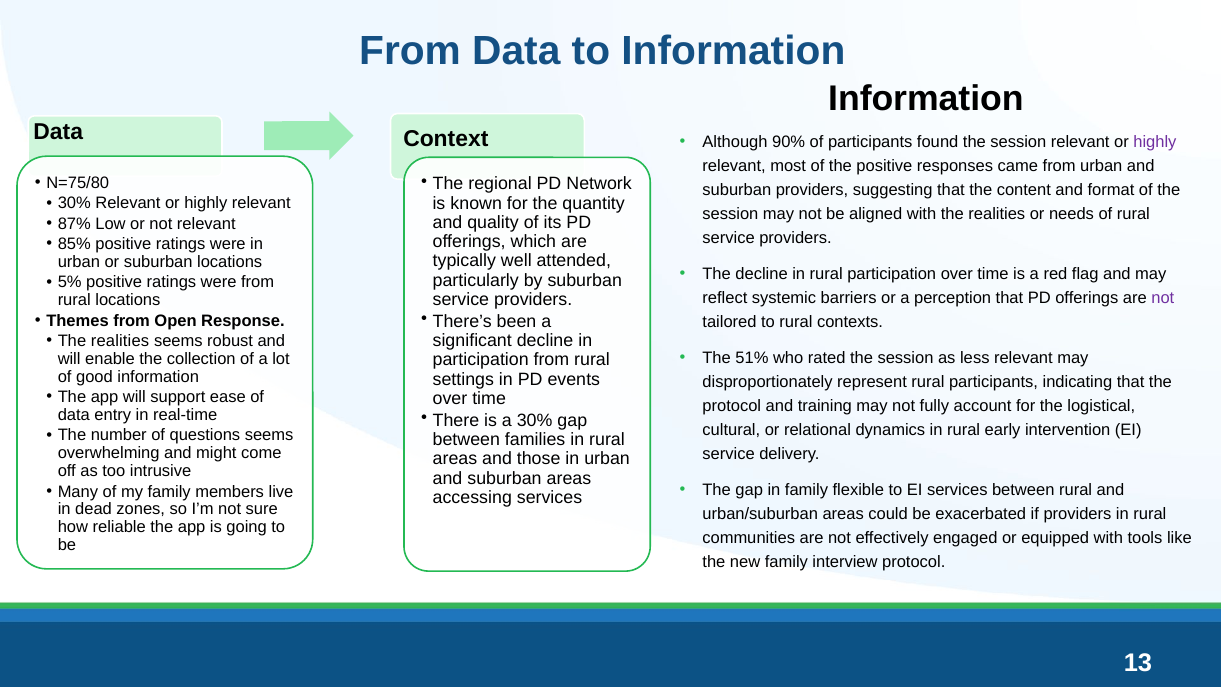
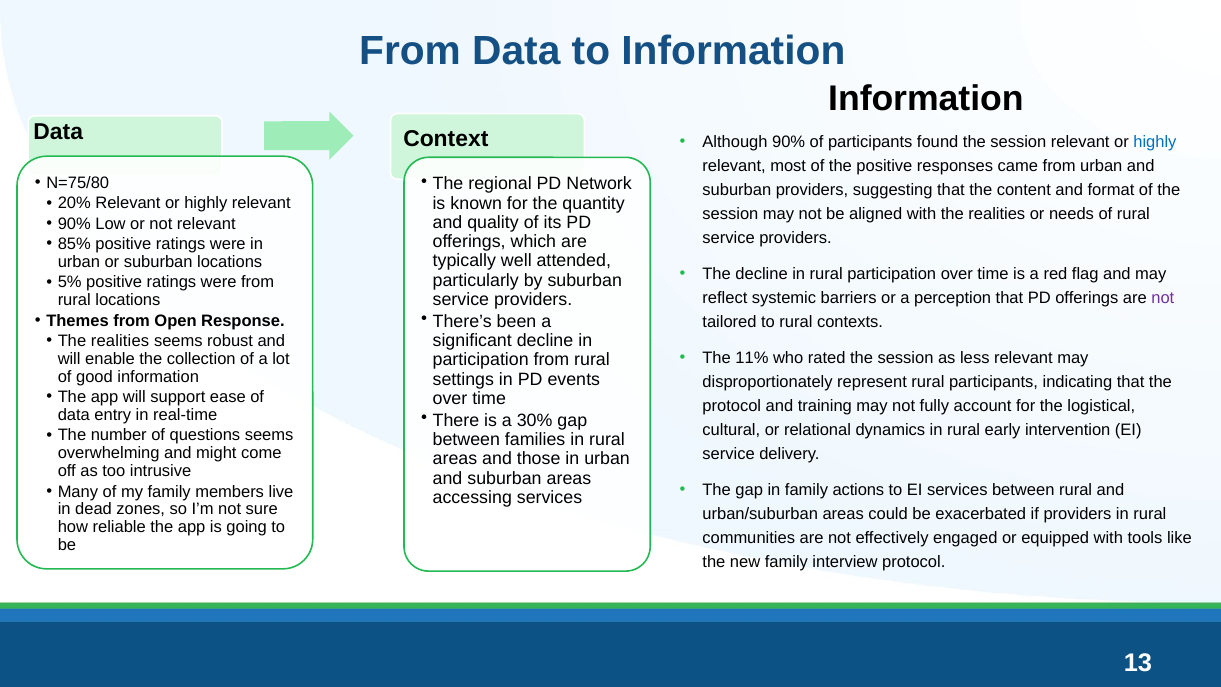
highly at (1155, 142) colour: purple -> blue
30% at (74, 203): 30% -> 20%
87% at (74, 224): 87% -> 90%
51%: 51% -> 11%
flexible: flexible -> actions
